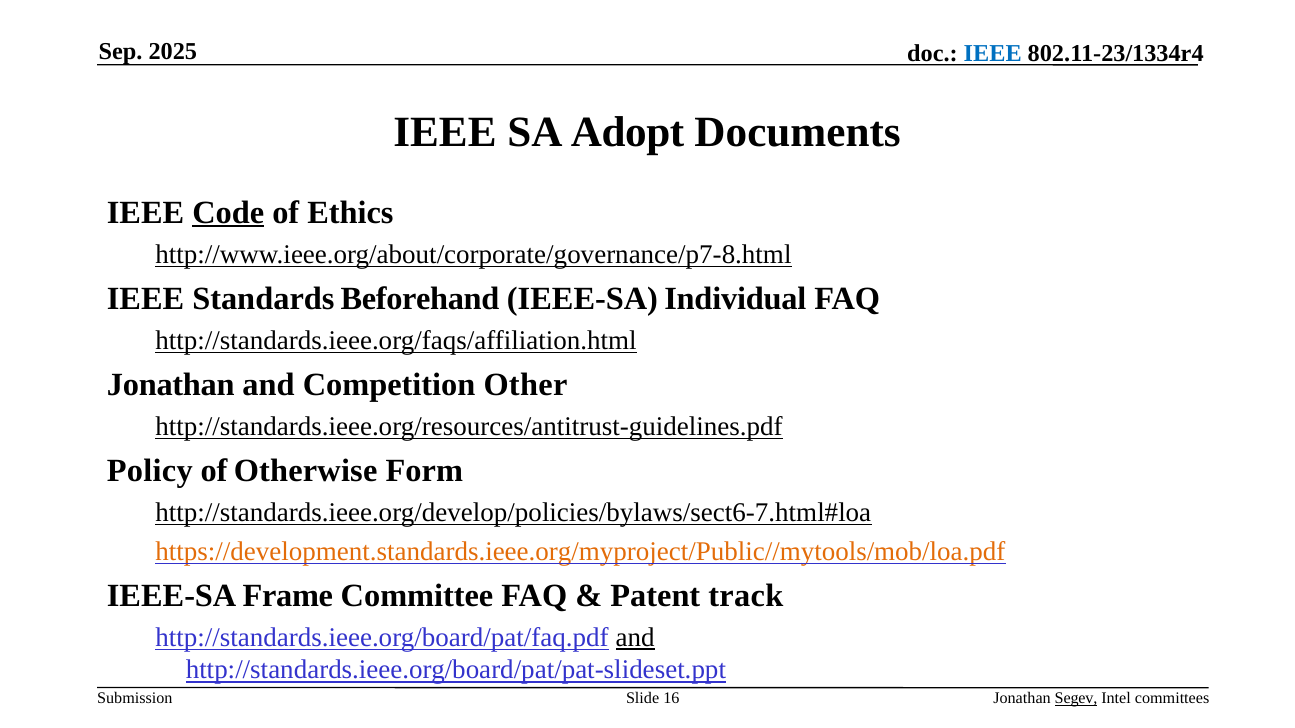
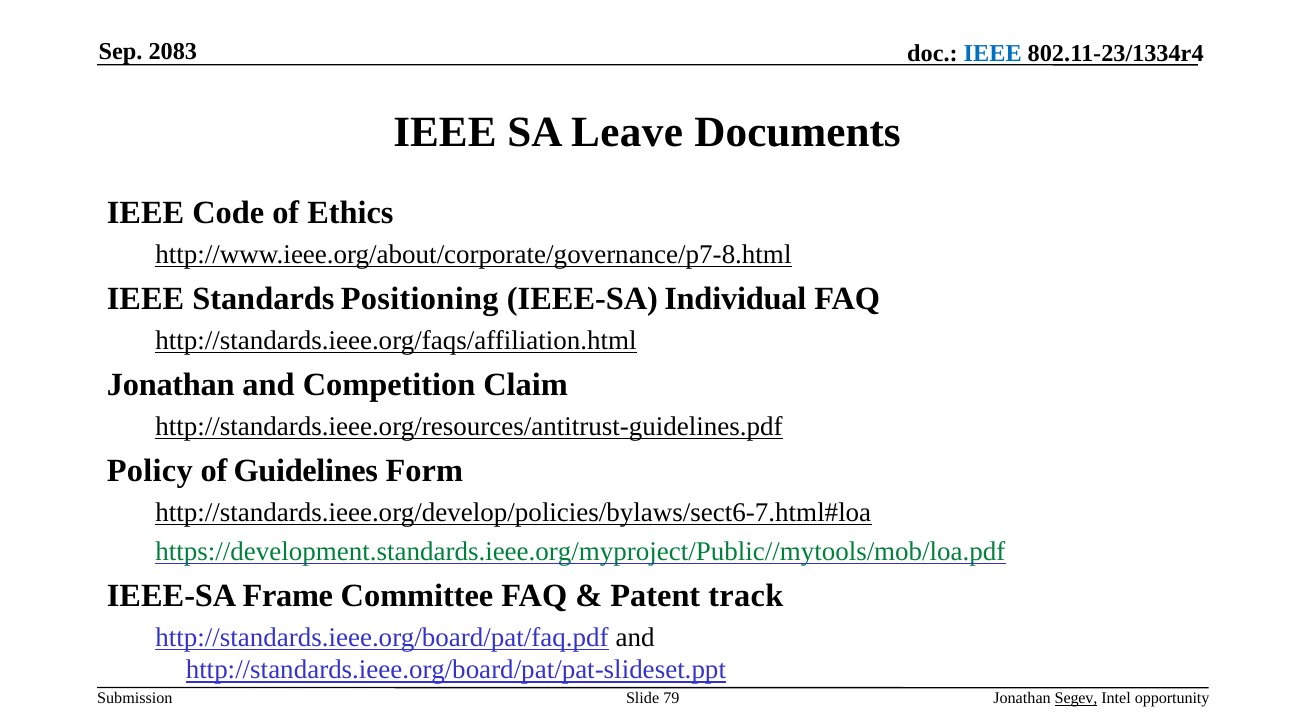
2025: 2025 -> 2083
Adopt: Adopt -> Leave
Code underline: present -> none
Beforehand: Beforehand -> Positioning
Other: Other -> Claim
Otherwise: Otherwise -> Guidelines
https://development.standards.ieee.org/myproject/Public//mytools/mob/loa.pdf colour: orange -> green
and at (635, 638) underline: present -> none
16: 16 -> 79
committees: committees -> opportunity
